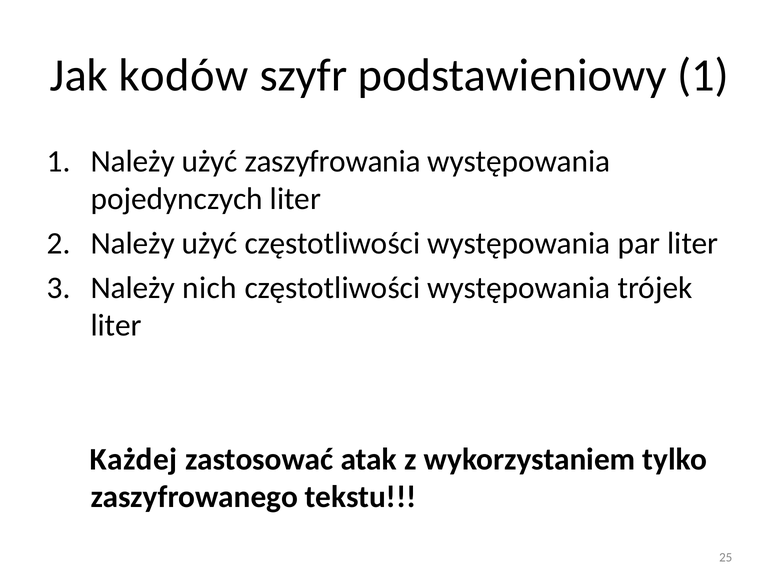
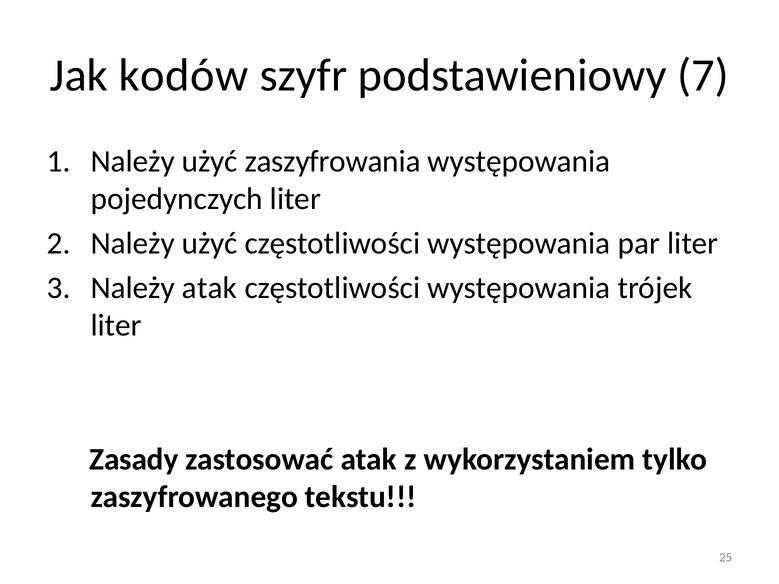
podstawieniowy 1: 1 -> 7
Należy nich: nich -> atak
Każdej: Każdej -> Zasady
